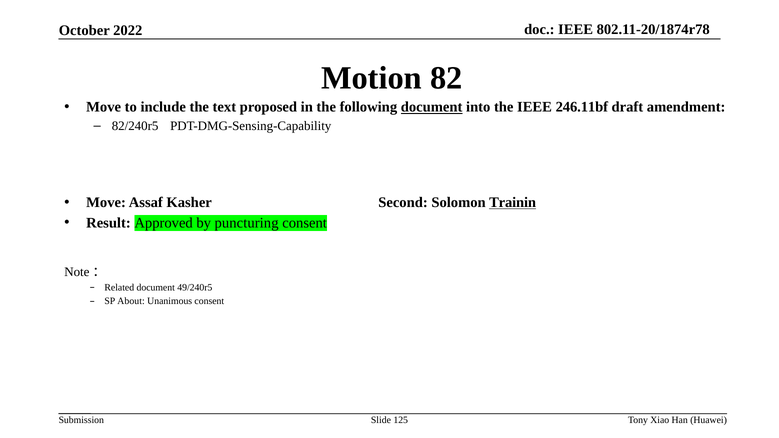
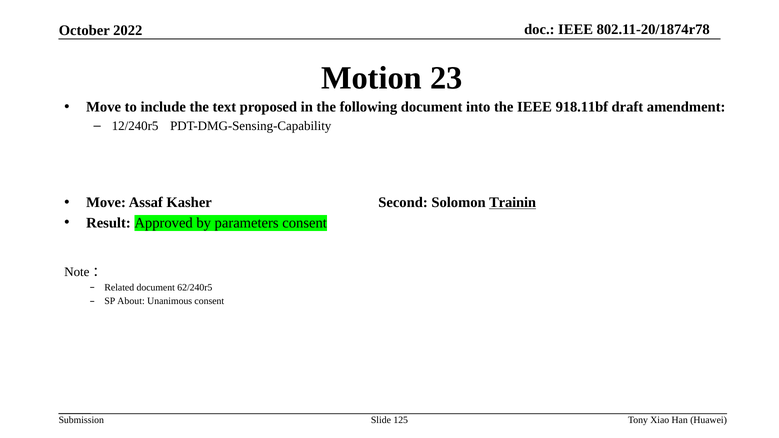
82: 82 -> 23
document at (432, 107) underline: present -> none
246.11bf: 246.11bf -> 918.11bf
82/240r5: 82/240r5 -> 12/240r5
puncturing: puncturing -> parameters
49/240r5: 49/240r5 -> 62/240r5
